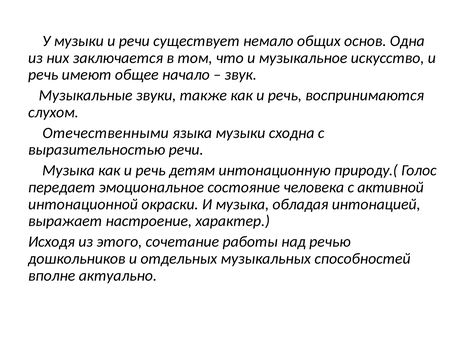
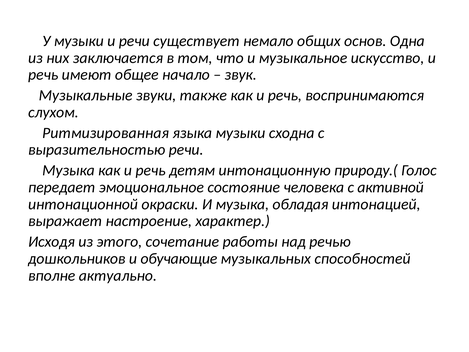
Отечественными: Отечественными -> Ритмизированная
отдельных: отдельных -> обучающие
